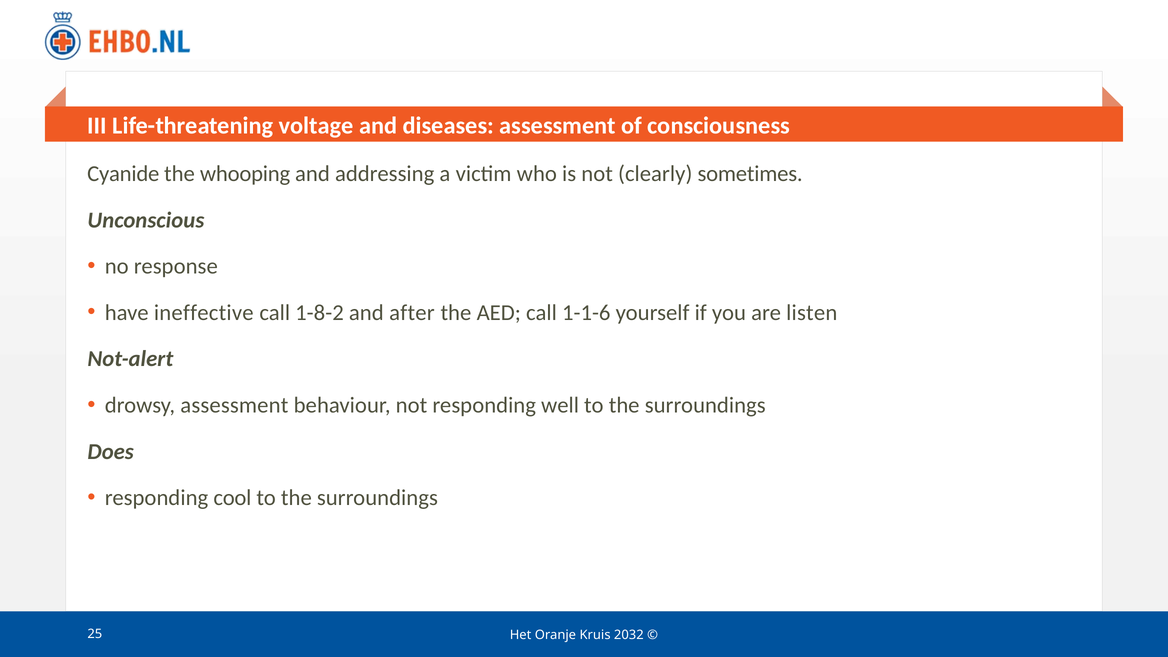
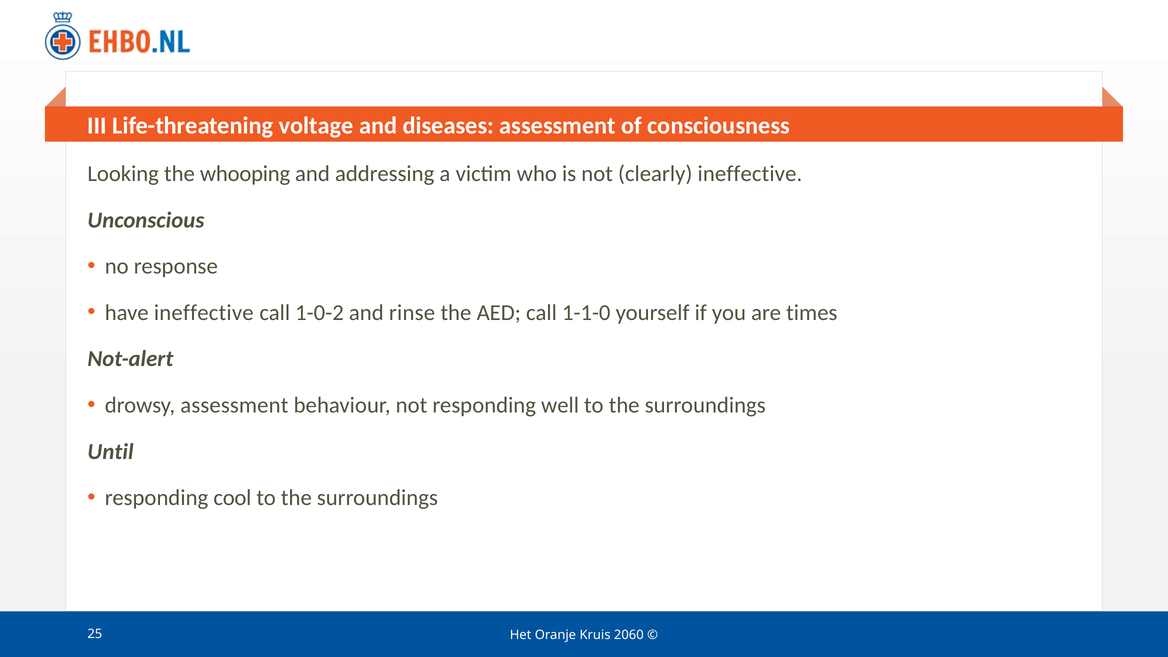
Cyanide: Cyanide -> Looking
clearly sometimes: sometimes -> ineffective
1-8-2: 1-8-2 -> 1-0-2
after: after -> rinse
1-1-6: 1-1-6 -> 1-1-0
listen: listen -> times
Does: Does -> Until
2032: 2032 -> 2060
